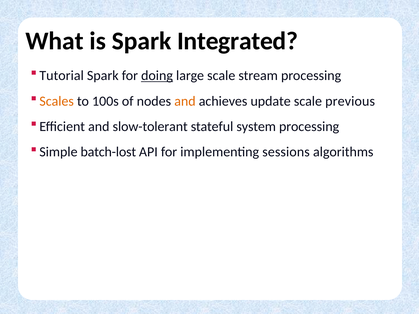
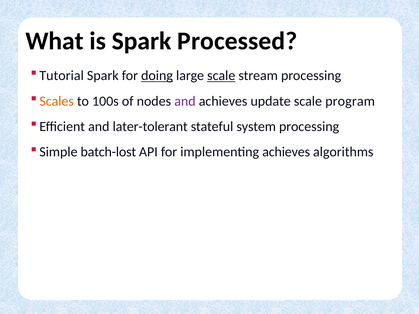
Integrated: Integrated -> Processed
scale at (221, 76) underline: none -> present
and at (185, 101) colour: orange -> purple
previous: previous -> program
slow-tolerant: slow-tolerant -> later-tolerant
implementing sessions: sessions -> achieves
